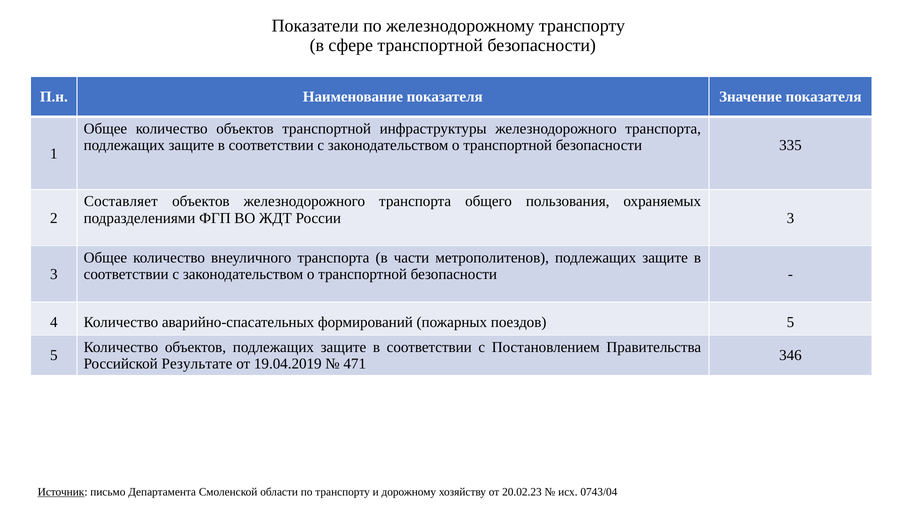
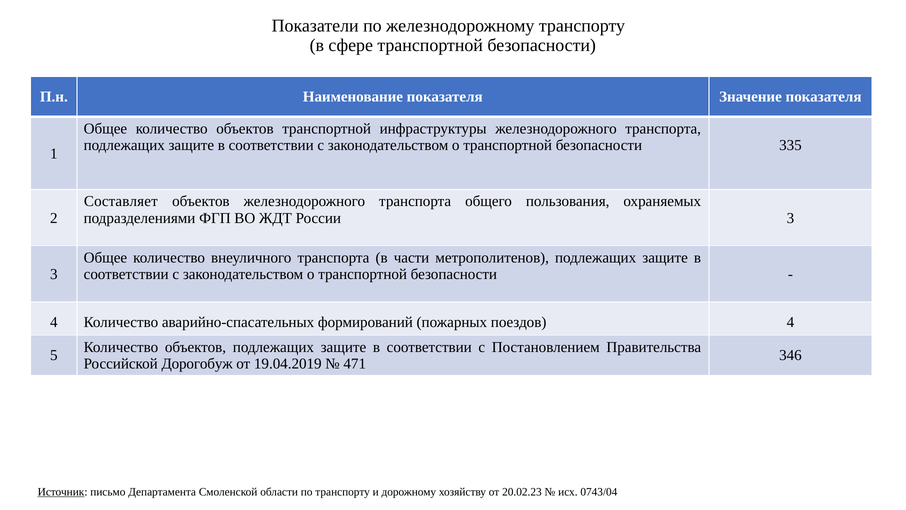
поездов 5: 5 -> 4
Результате: Результате -> Дорогобуж
